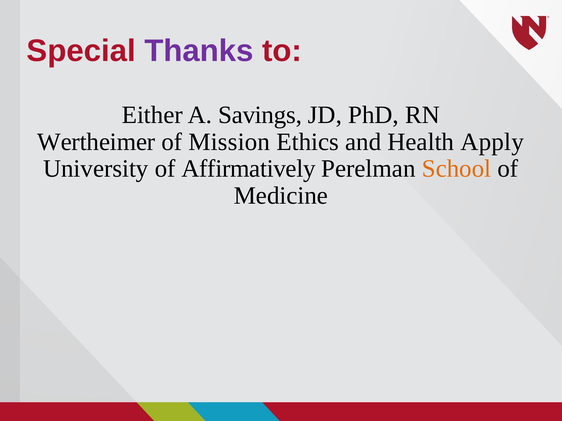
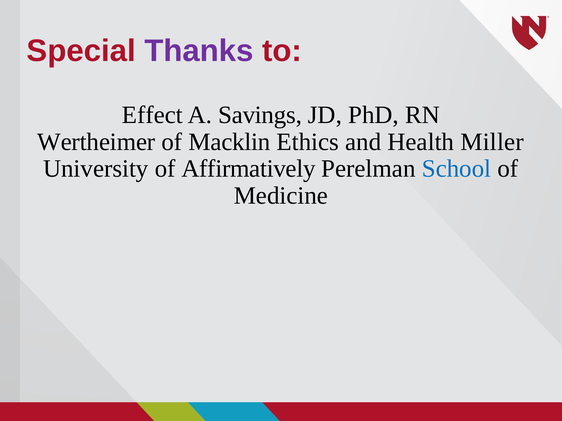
Either: Either -> Effect
Mission: Mission -> Macklin
Apply: Apply -> Miller
School colour: orange -> blue
